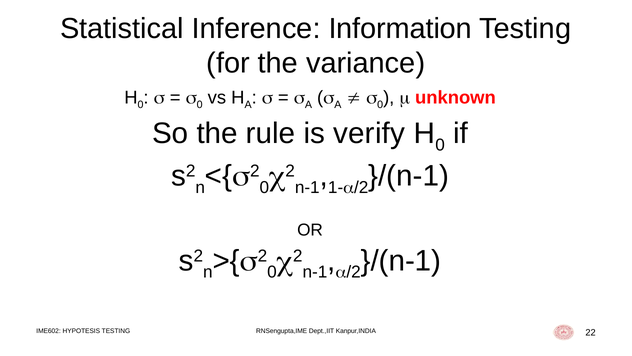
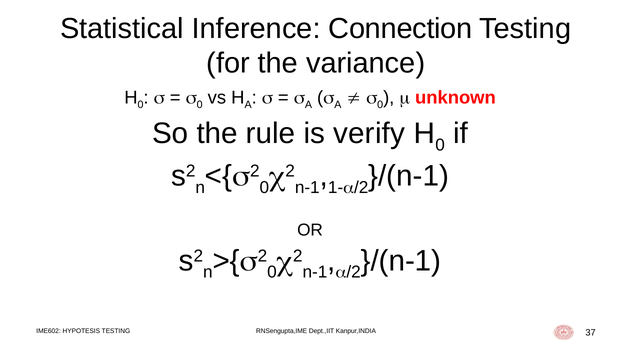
Information: Information -> Connection
22: 22 -> 37
